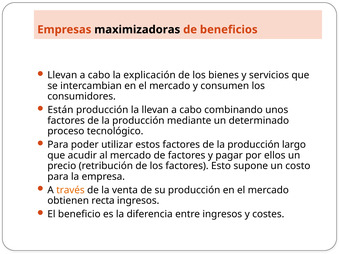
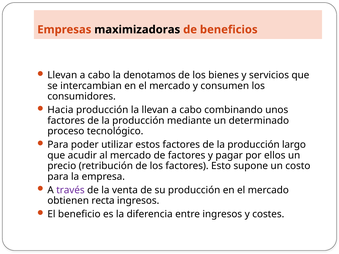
explicación: explicación -> denotamos
Están: Están -> Hacia
través colour: orange -> purple
